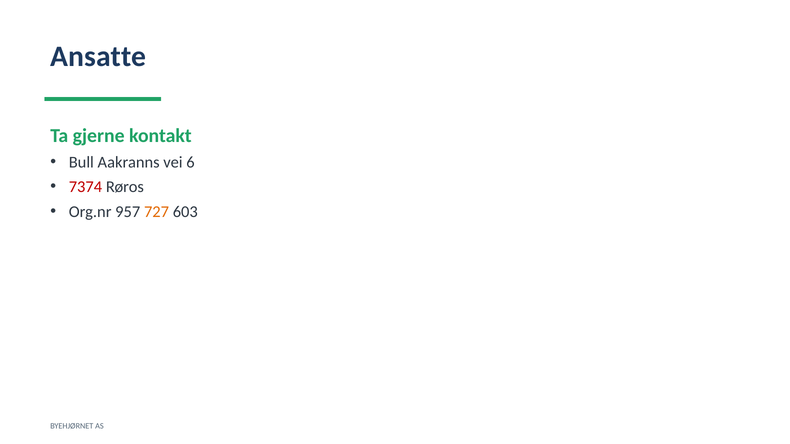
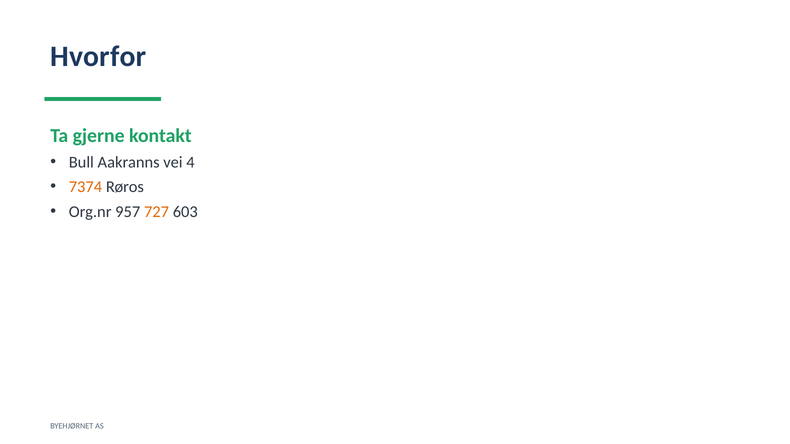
Ansatte: Ansatte -> Hvorfor
6: 6 -> 4
7374 colour: red -> orange
